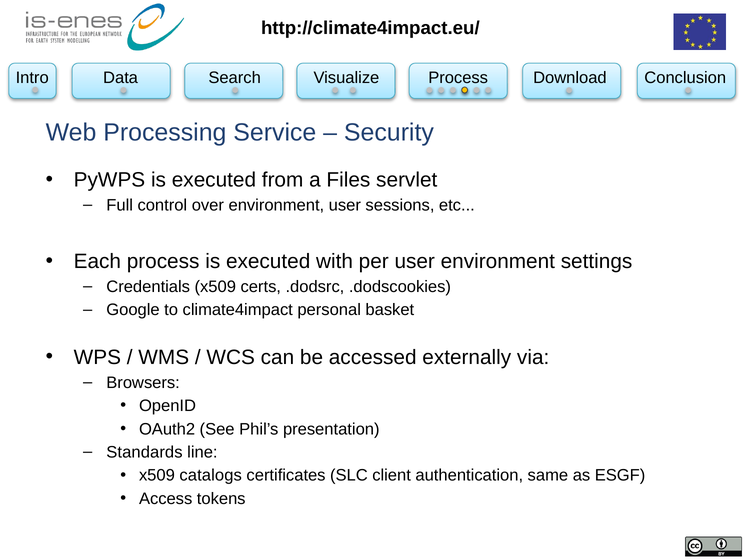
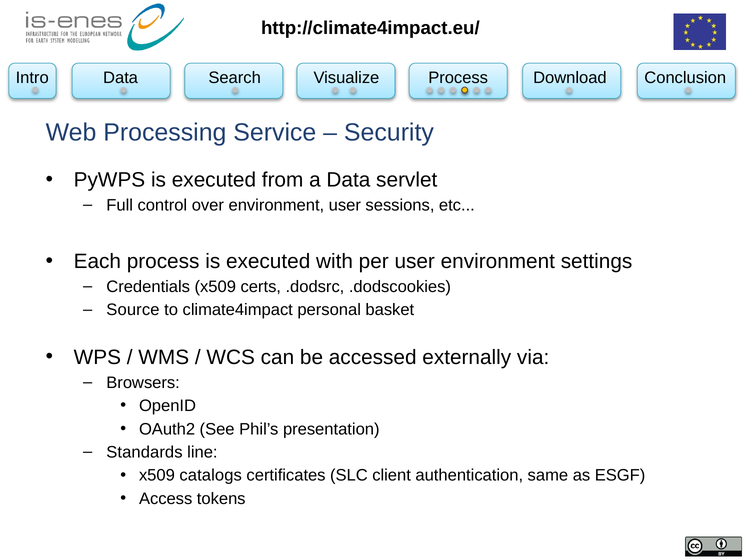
a Files: Files -> Data
Google: Google -> Source
